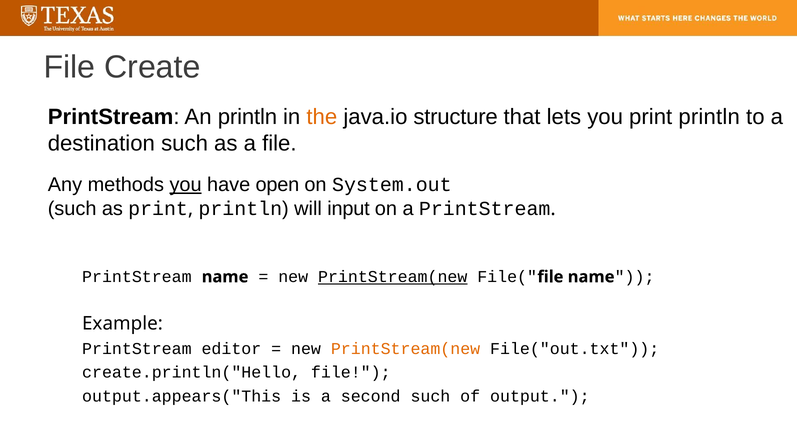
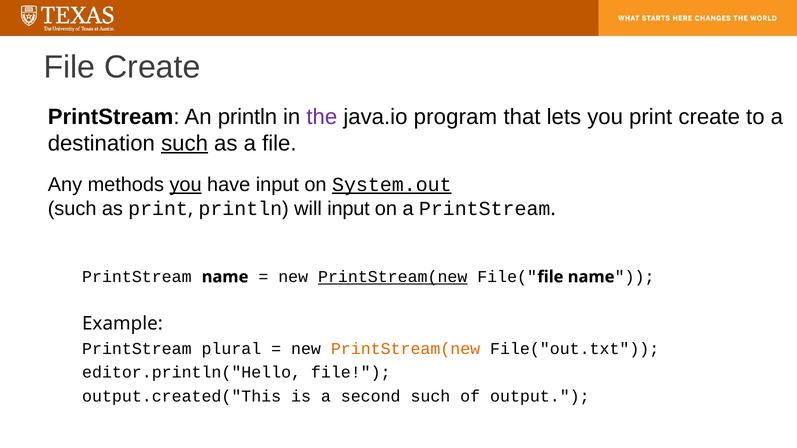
the colour: orange -> purple
structure: structure -> program
you print println: println -> create
such at (185, 143) underline: none -> present
have open: open -> input
System.out underline: none -> present
editor: editor -> plural
create.println("Hello: create.println("Hello -> editor.println("Hello
output.appears("This: output.appears("This -> output.created("This
